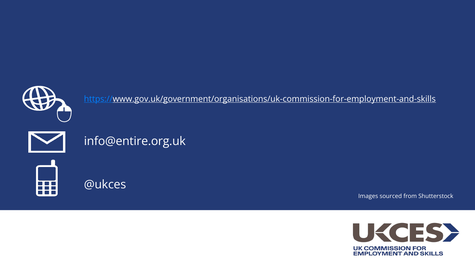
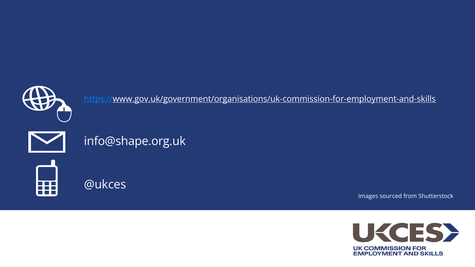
info@entire.org.uk: info@entire.org.uk -> info@shape.org.uk
